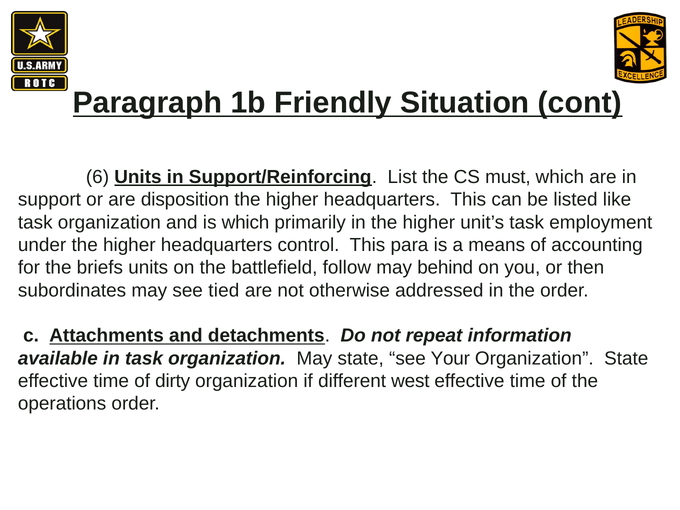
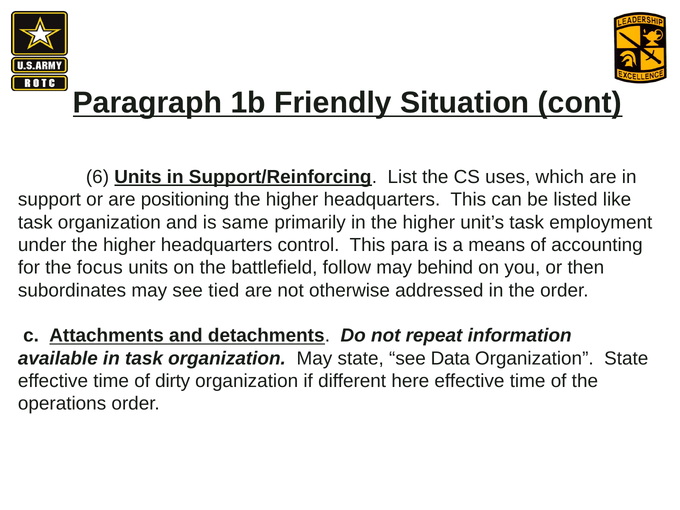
must: must -> uses
disposition: disposition -> positioning
is which: which -> same
briefs: briefs -> focus
Your: Your -> Data
west: west -> here
